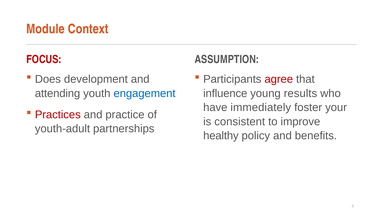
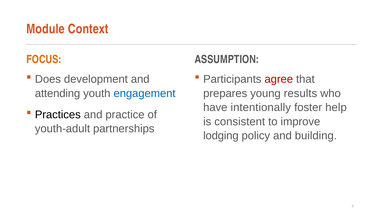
FOCUS colour: red -> orange
influence: influence -> prepares
immediately: immediately -> intentionally
your: your -> help
Practices colour: red -> black
healthy: healthy -> lodging
benefits: benefits -> building
